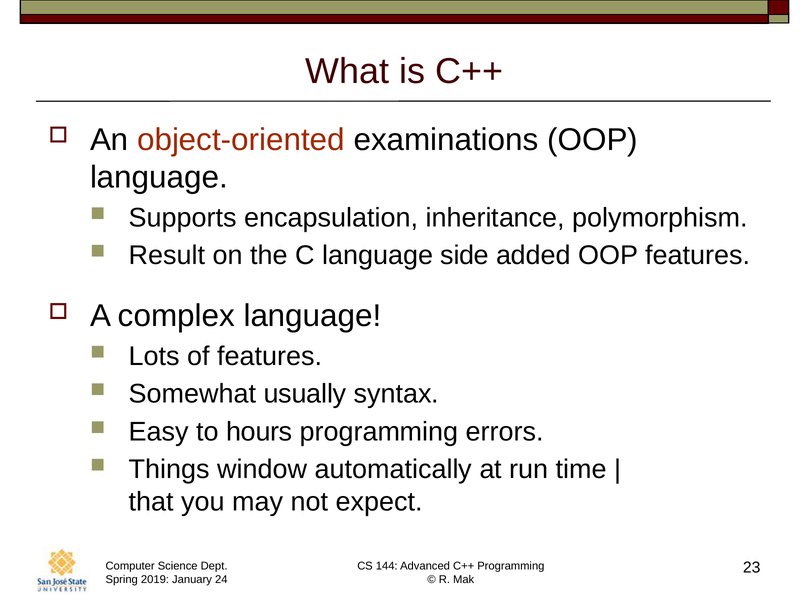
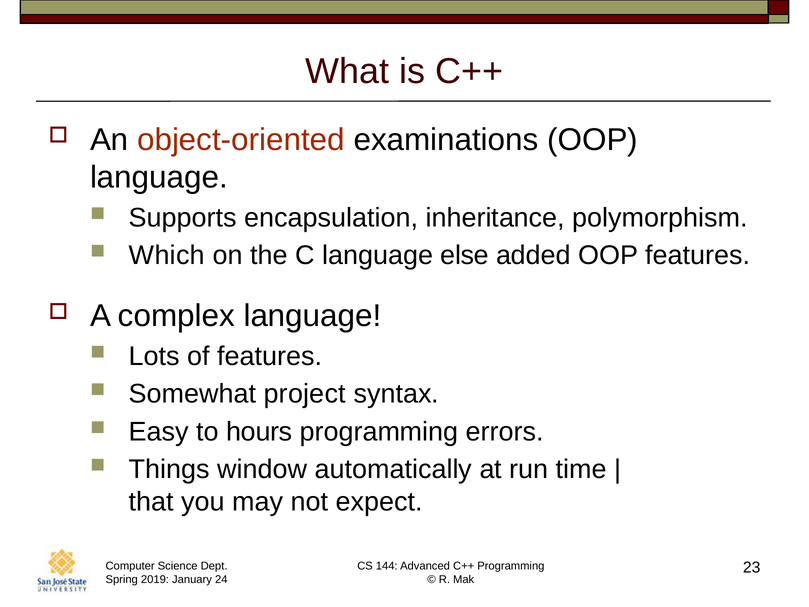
Result: Result -> Which
side: side -> else
usually: usually -> project
